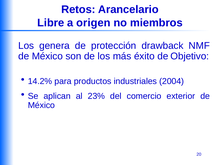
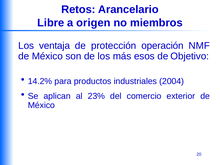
genera: genera -> ventaja
drawback: drawback -> operación
éxito: éxito -> esos
